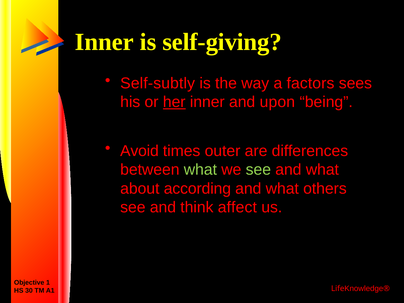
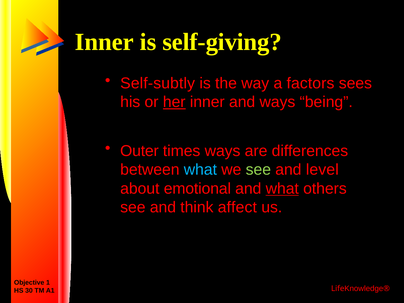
and upon: upon -> ways
Avoid: Avoid -> Outer
times outer: outer -> ways
what at (200, 170) colour: light green -> light blue
what at (322, 170): what -> level
according: according -> emotional
what at (282, 189) underline: none -> present
